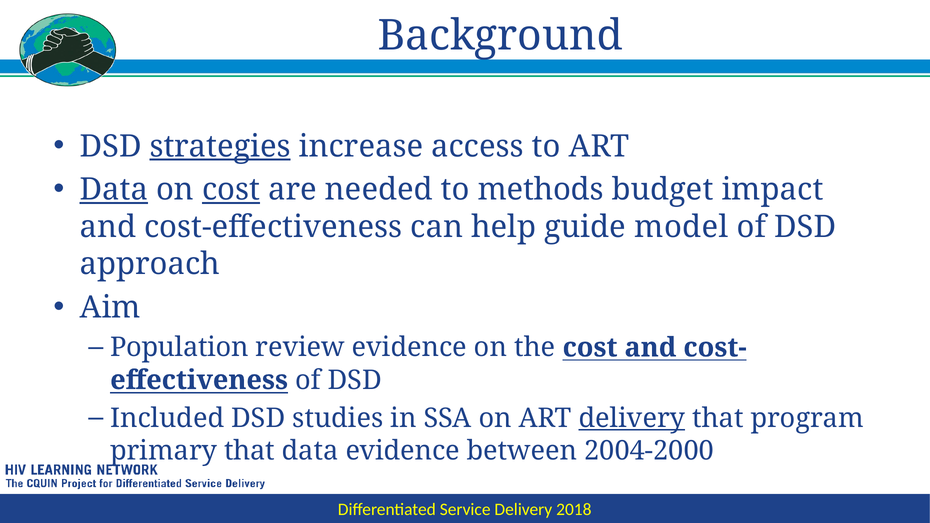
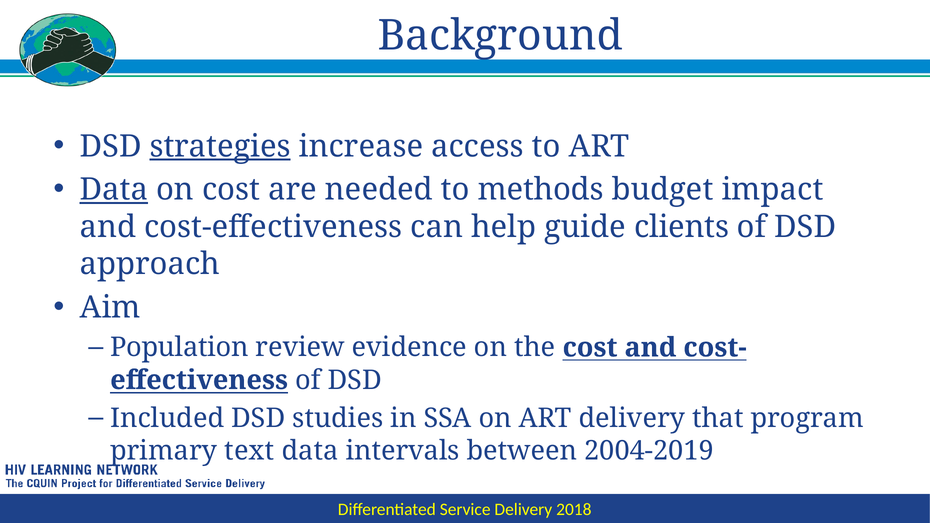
cost at (231, 190) underline: present -> none
model: model -> clients
delivery at (632, 418) underline: present -> none
primary that: that -> text
data evidence: evidence -> intervals
2004-2000: 2004-2000 -> 2004-2019
